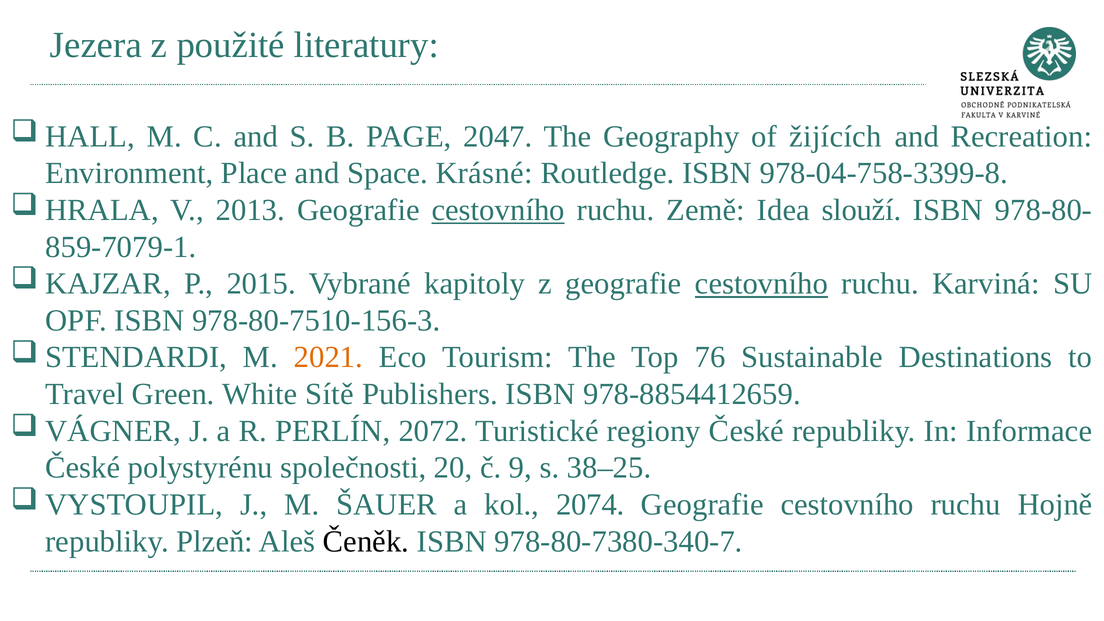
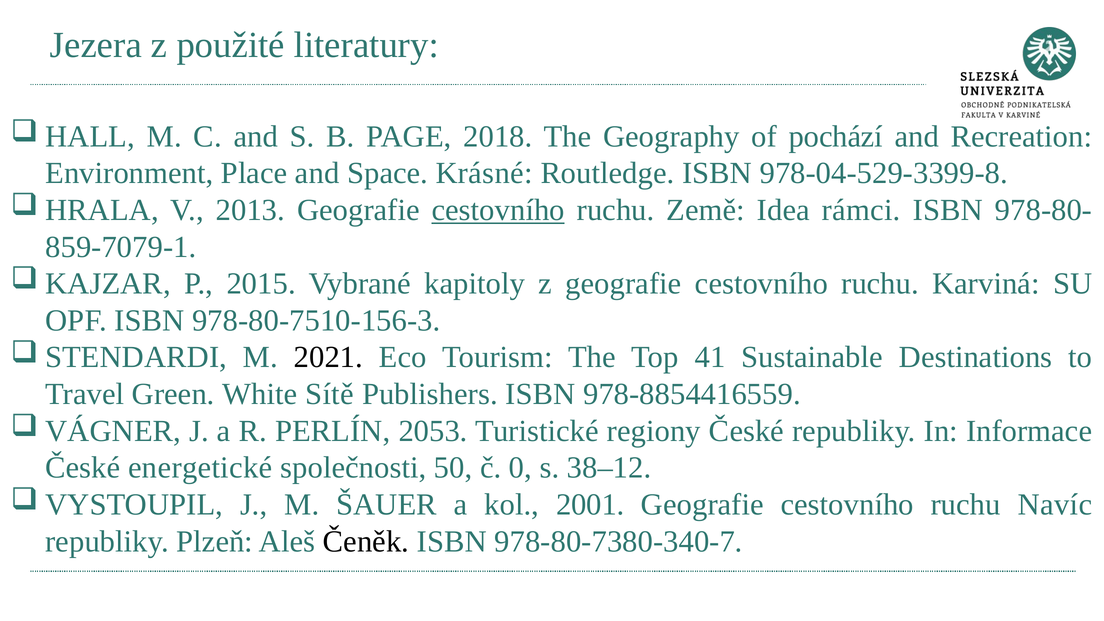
2047: 2047 -> 2018
žijících: žijících -> pochází
978-04-758-3399-8: 978-04-758-3399-8 -> 978-04-529-3399-8
slouží: slouží -> rámci
cestovního at (761, 284) underline: present -> none
2021 colour: orange -> black
76: 76 -> 41
978-8854412659: 978-8854412659 -> 978-8854416559
2072: 2072 -> 2053
polystyrénu: polystyrénu -> energetické
20: 20 -> 50
9: 9 -> 0
38–25: 38–25 -> 38–12
2074: 2074 -> 2001
Hojně: Hojně -> Navíc
